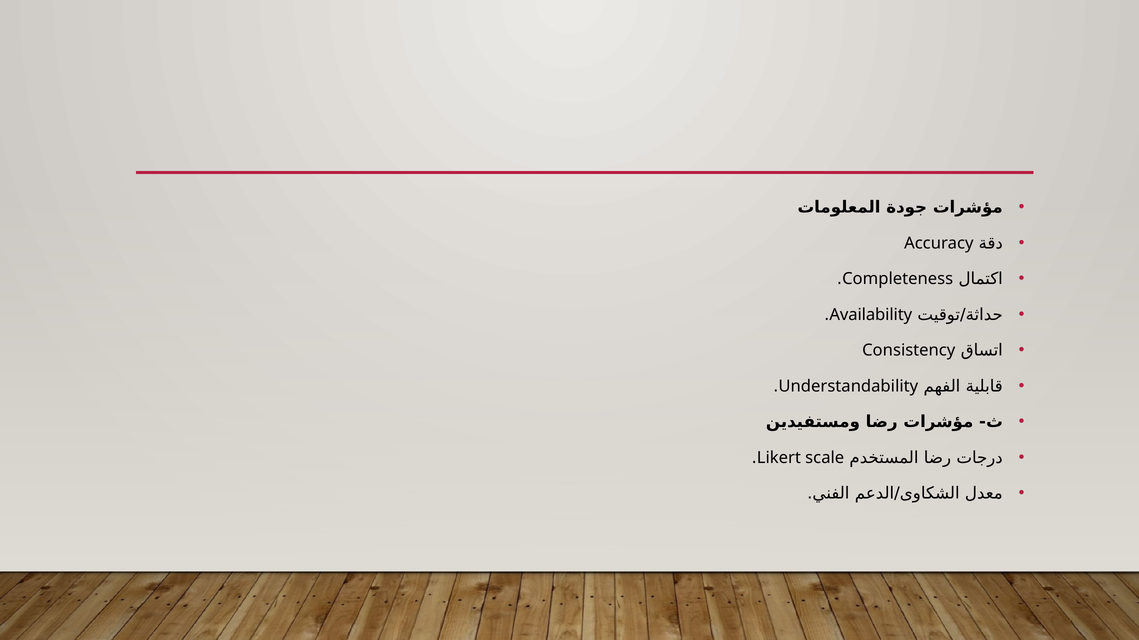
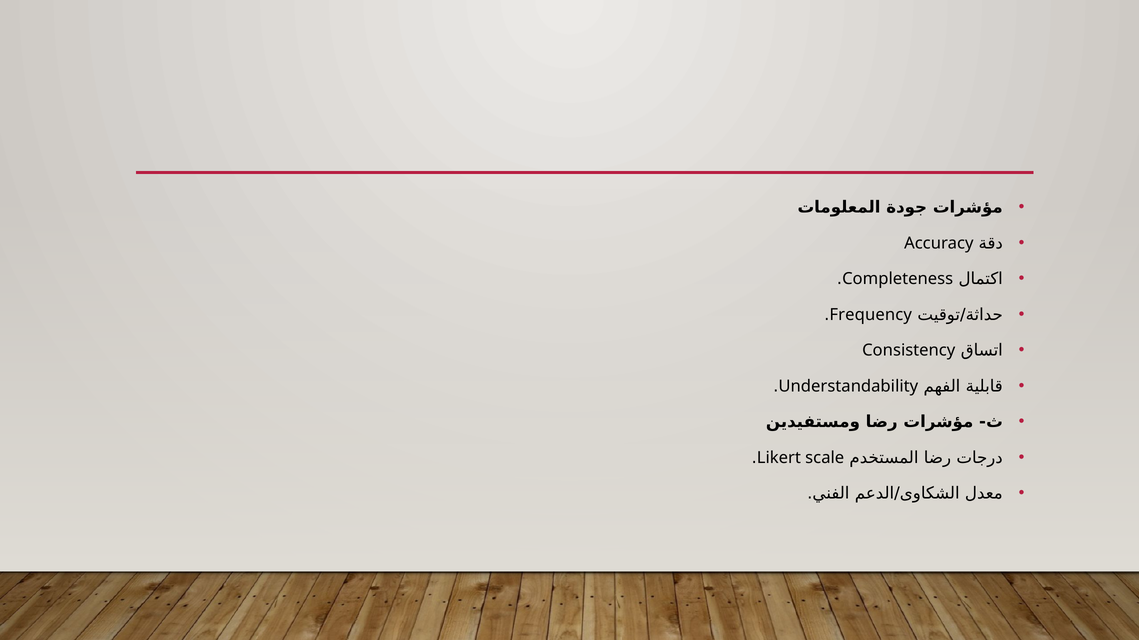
Availability: Availability -> Frequency
